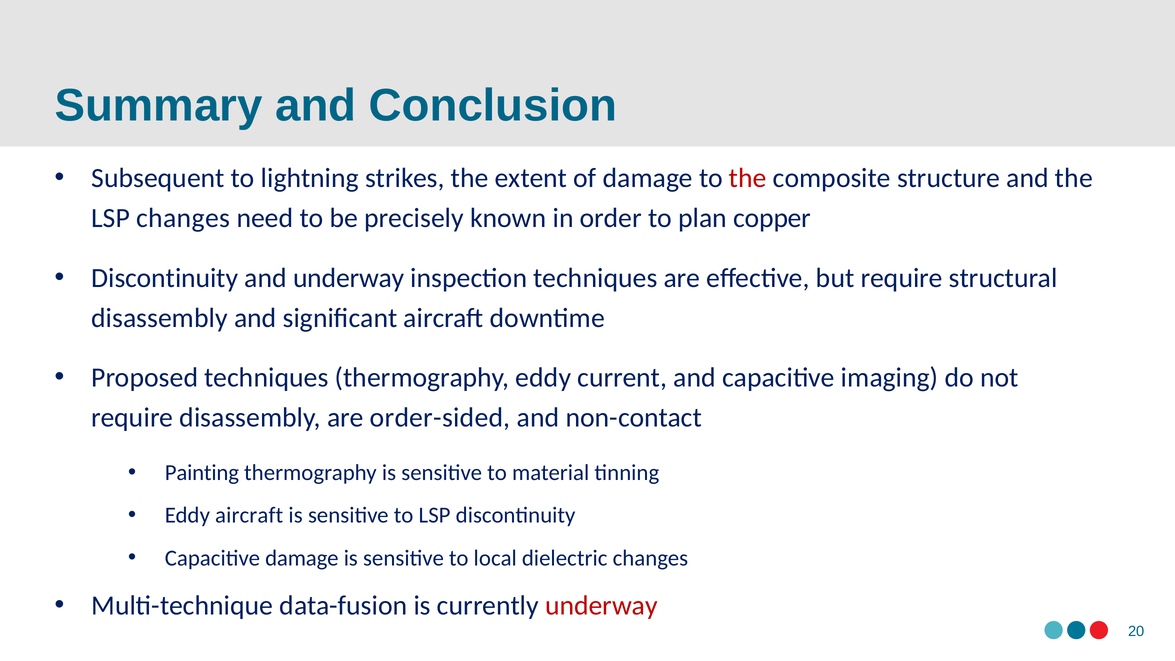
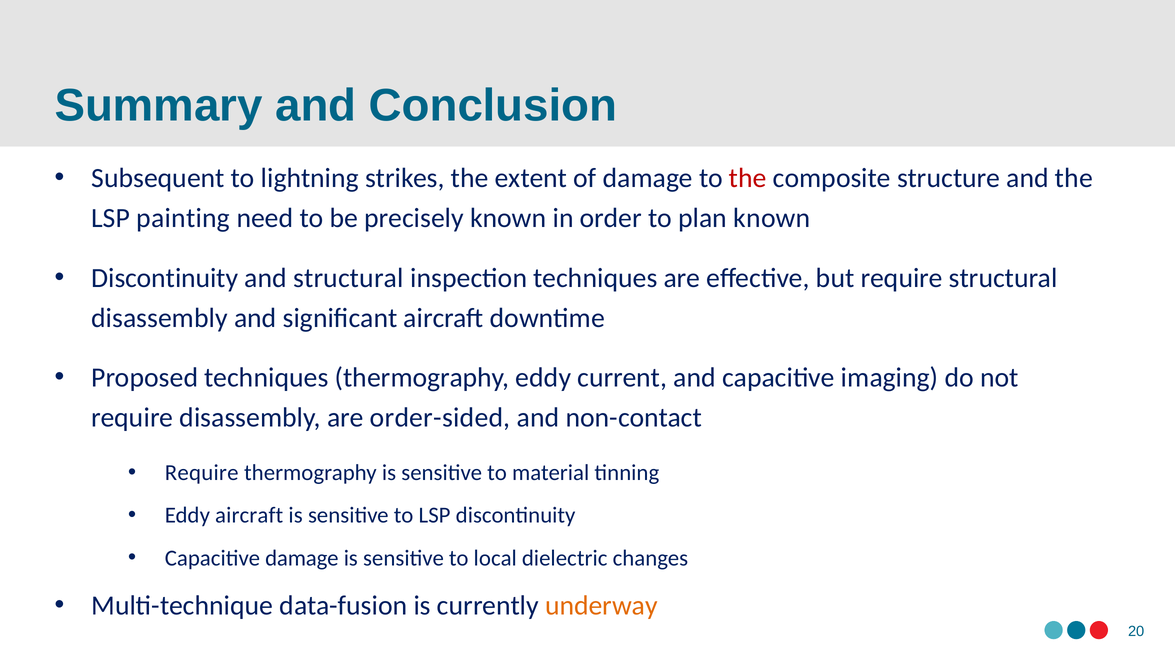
LSP changes: changes -> painting
plan copper: copper -> known
and underway: underway -> structural
Painting at (202, 473): Painting -> Require
underway at (601, 605) colour: red -> orange
